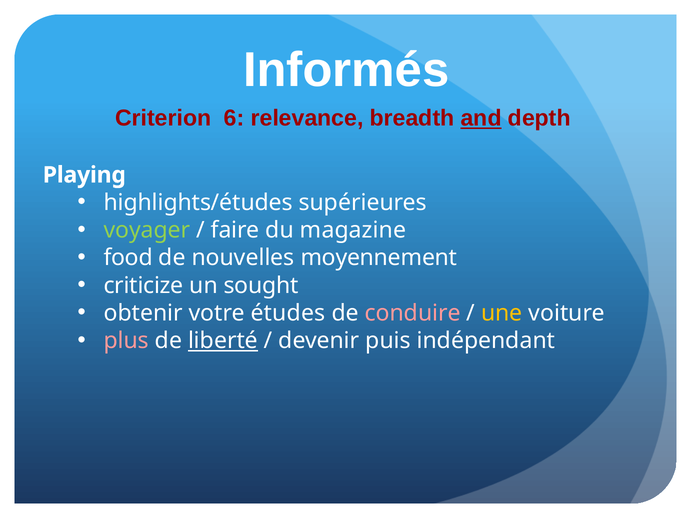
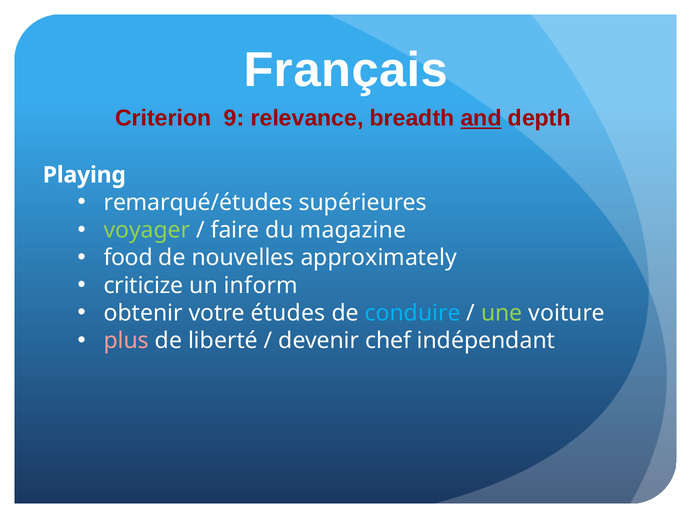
Informés: Informés -> Français
6: 6 -> 9
highlights/études: highlights/études -> remarqué/études
moyennement: moyennement -> approximately
sought: sought -> inform
conduire colour: pink -> light blue
une colour: yellow -> light green
liberté underline: present -> none
puis: puis -> chef
